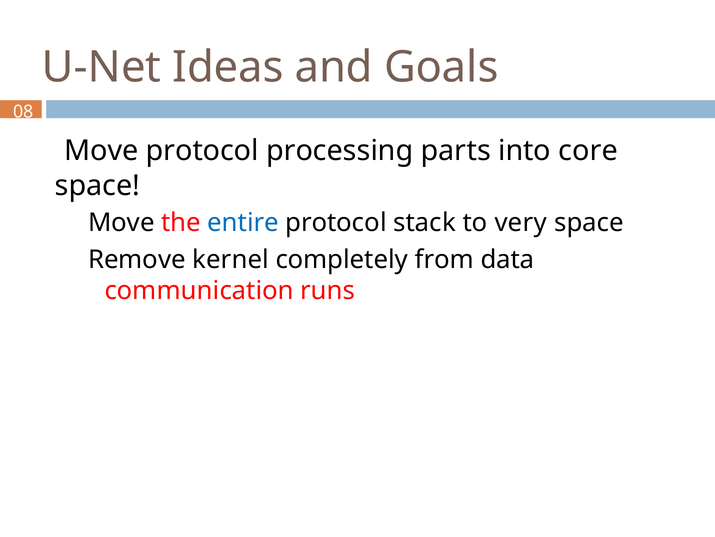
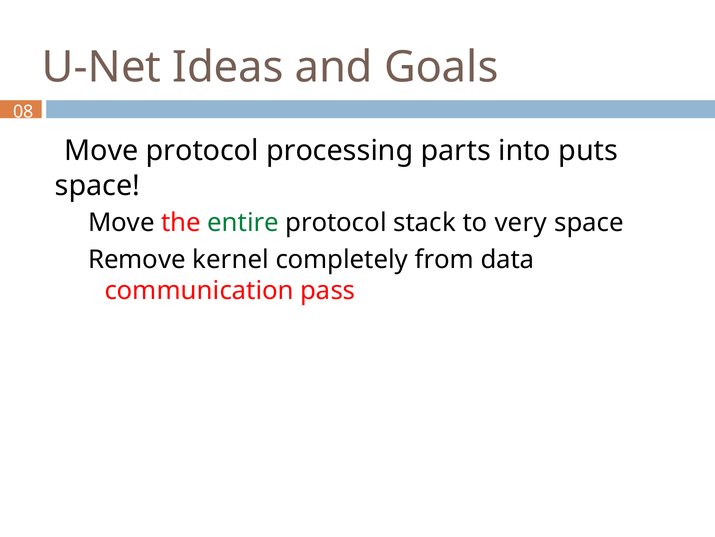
core: core -> puts
entire colour: blue -> green
runs: runs -> pass
